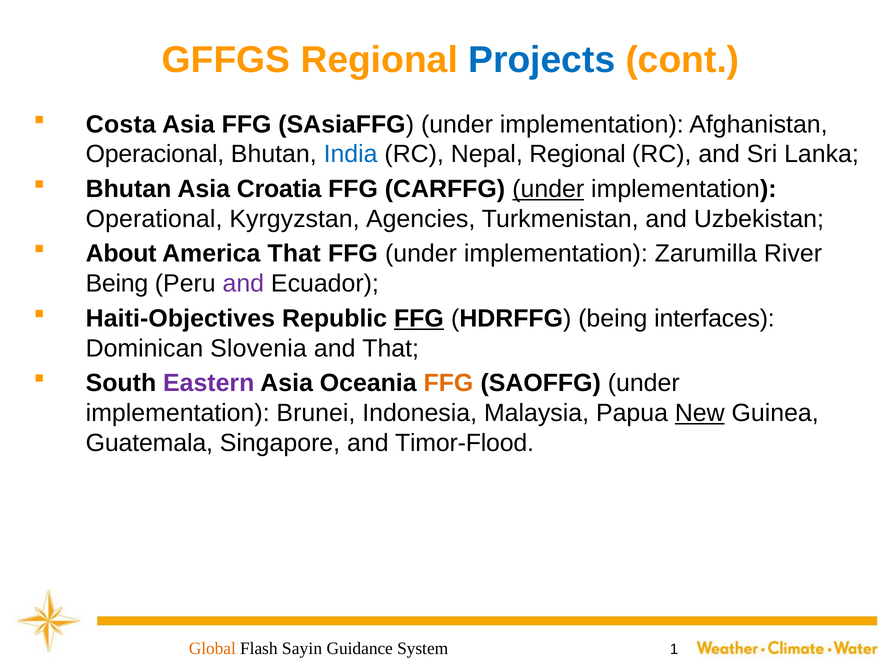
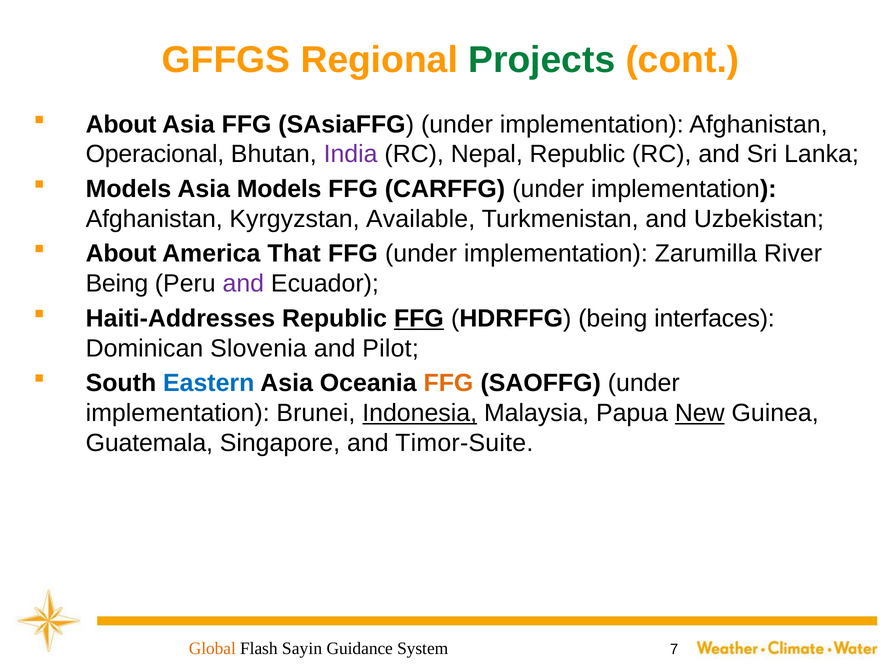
Projects colour: blue -> green
Costa at (121, 124): Costa -> About
India colour: blue -> purple
Nepal Regional: Regional -> Republic
Bhutan at (129, 189): Bhutan -> Models
Asia Croatia: Croatia -> Models
under at (548, 189) underline: present -> none
Operational at (154, 219): Operational -> Afghanistan
Agencies: Agencies -> Available
Haiti-Objectives: Haiti-Objectives -> Haiti-Addresses
and That: That -> Pilot
Eastern colour: purple -> blue
Indonesia underline: none -> present
Timor-Flood: Timor-Flood -> Timor-Suite
1: 1 -> 7
